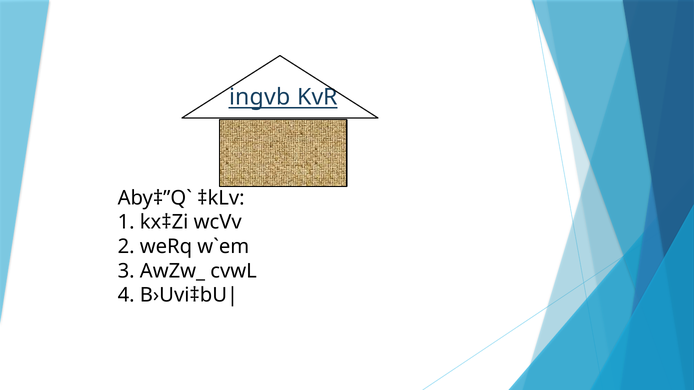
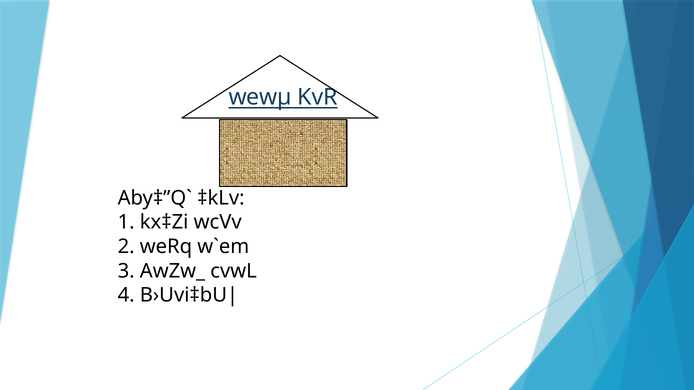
ingvb: ingvb -> wewµ
